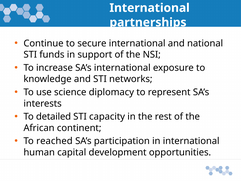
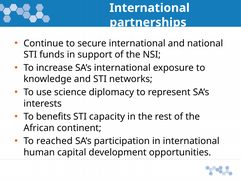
detailed: detailed -> benefits
